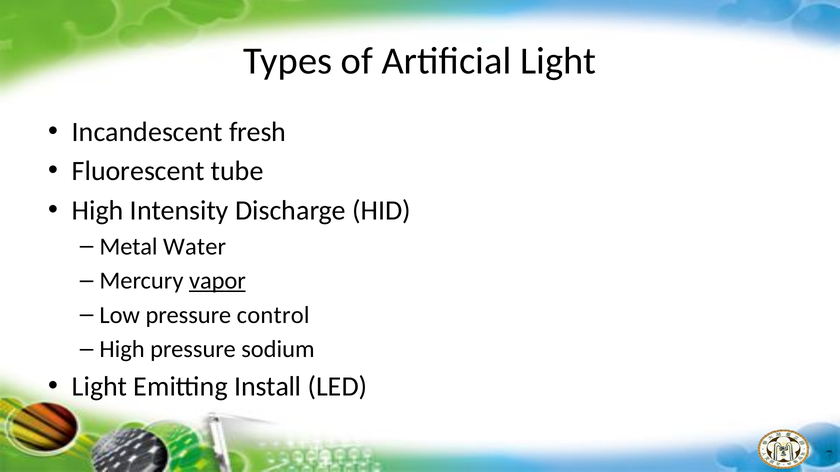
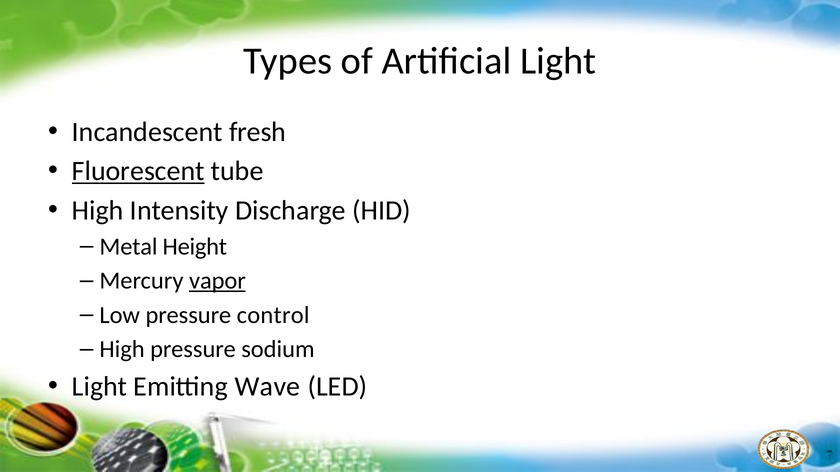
Fluorescent underline: none -> present
Water: Water -> Height
Install: Install -> Wave
